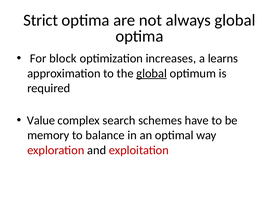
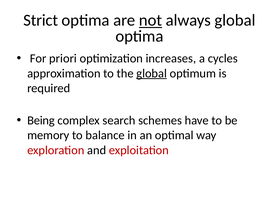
not underline: none -> present
block: block -> priori
learns: learns -> cycles
Value: Value -> Being
